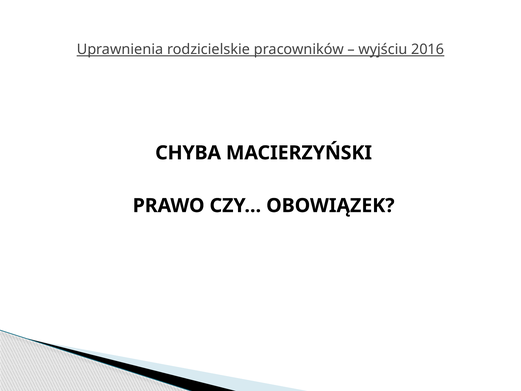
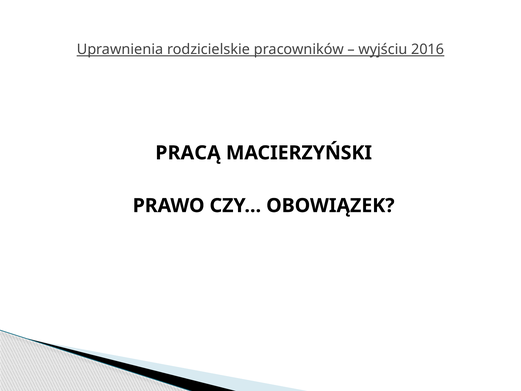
CHYBA: CHYBA -> PRACĄ
